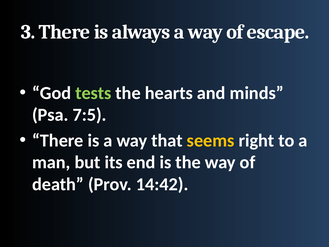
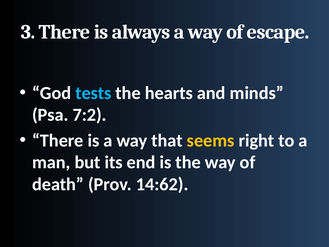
tests colour: light green -> light blue
7:5: 7:5 -> 7:2
14:42: 14:42 -> 14:62
